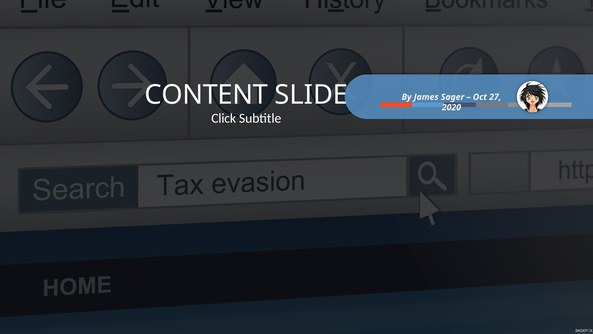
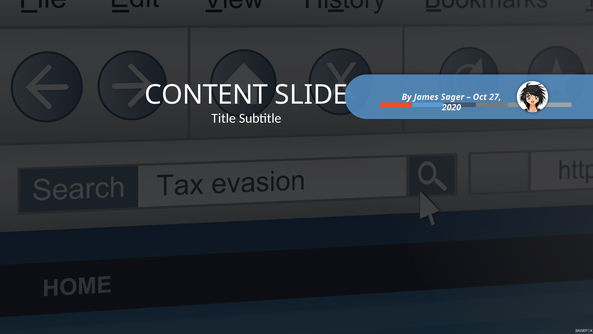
Click: Click -> Title
